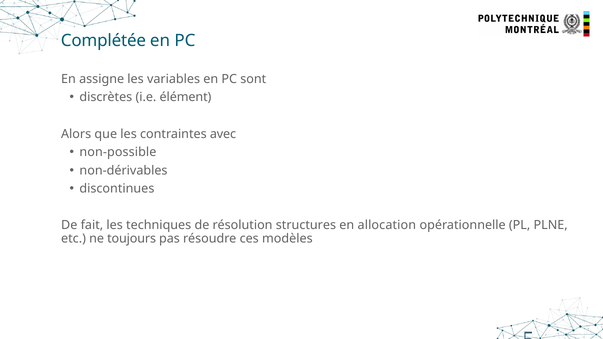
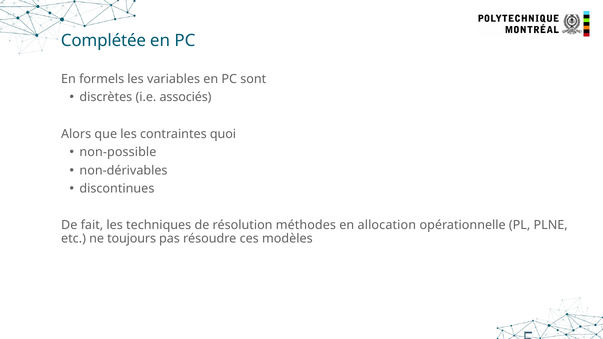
assigne: assigne -> formels
élément: élément -> associés
avec: avec -> quoi
structures: structures -> méthodes
